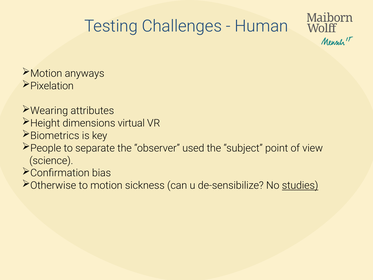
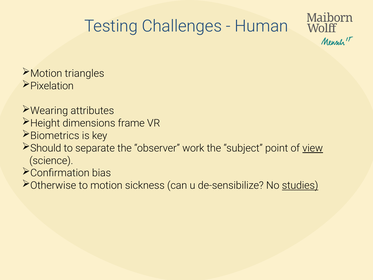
anyways: anyways -> triangles
virtual: virtual -> frame
People: People -> Should
used: used -> work
view underline: none -> present
